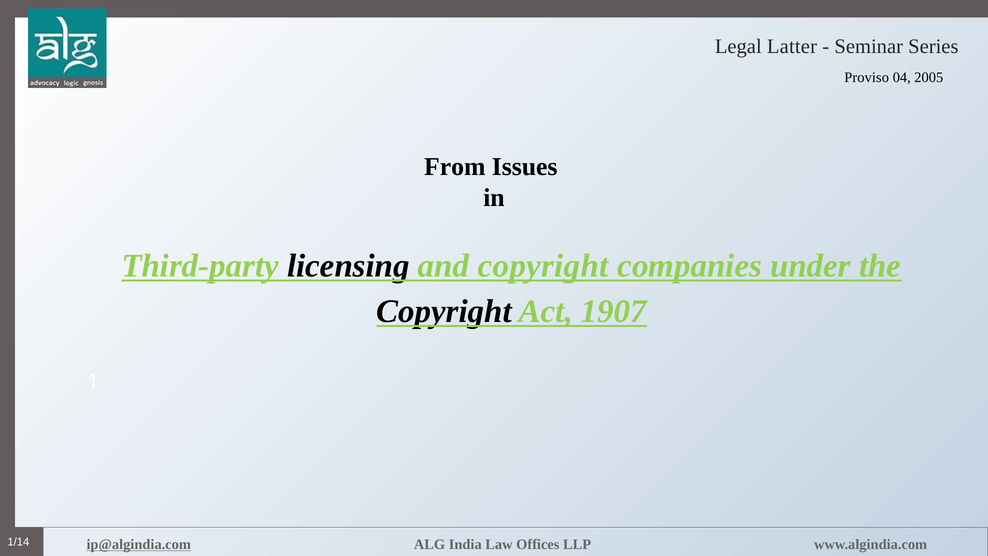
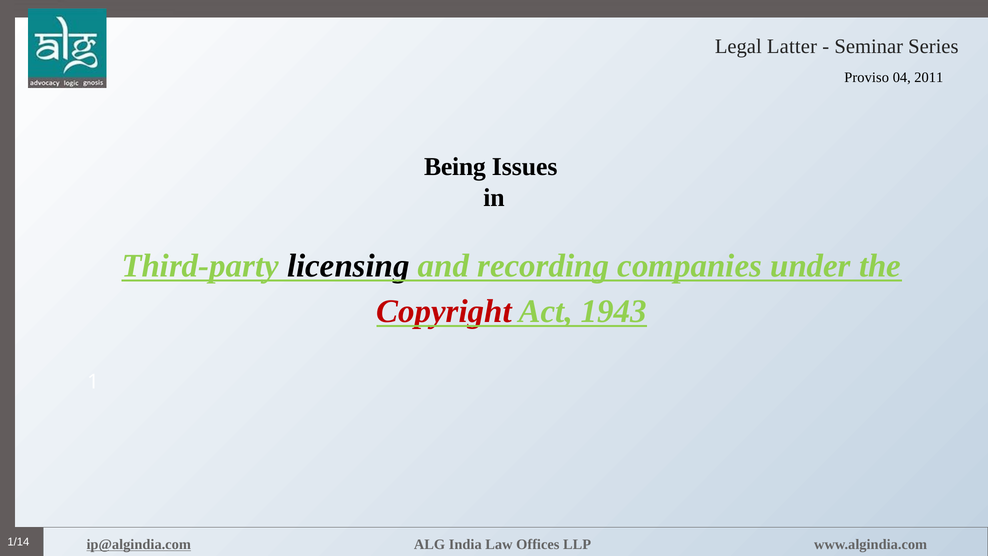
2005: 2005 -> 2011
From: From -> Being
and copyright: copyright -> recording
Copyright at (444, 311) colour: black -> red
1907: 1907 -> 1943
